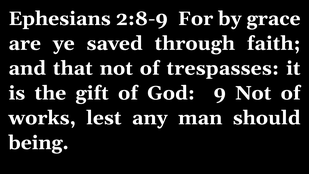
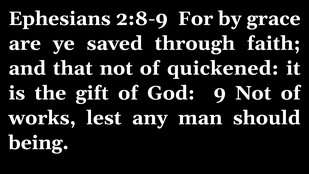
trespasses: trespasses -> quickened
